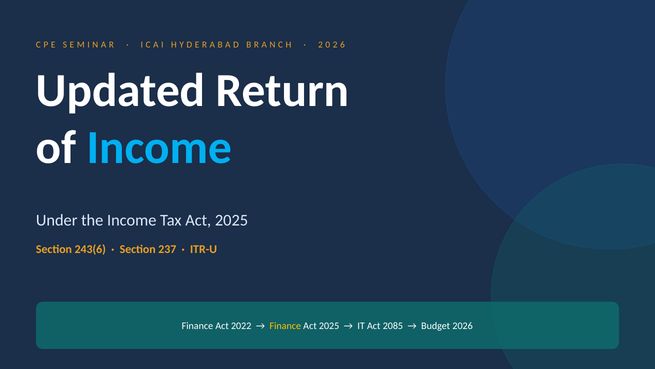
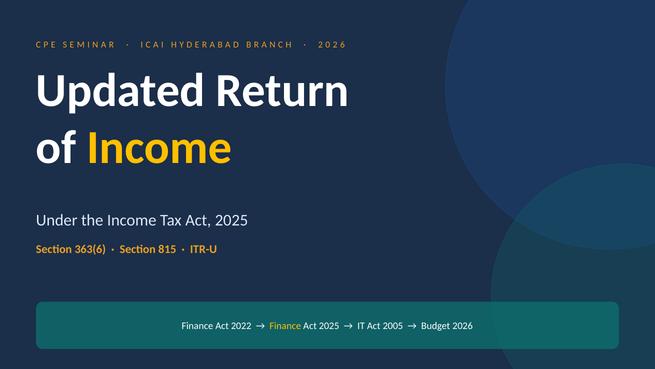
Income at (159, 147) colour: light blue -> yellow
243(6: 243(6 -> 363(6
237: 237 -> 815
2085: 2085 -> 2005
